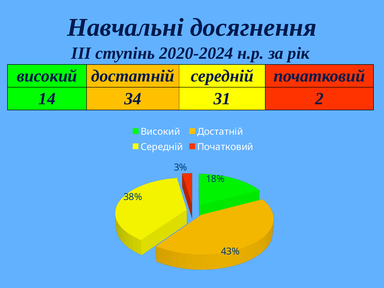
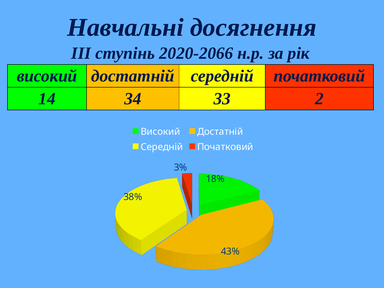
2020-2024: 2020-2024 -> 2020-2066
31: 31 -> 33
